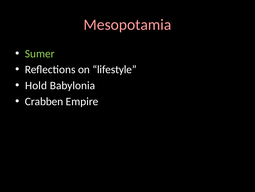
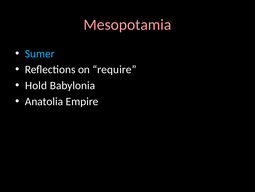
Sumer colour: light green -> light blue
lifestyle: lifestyle -> require
Crabben: Crabben -> Anatolia
